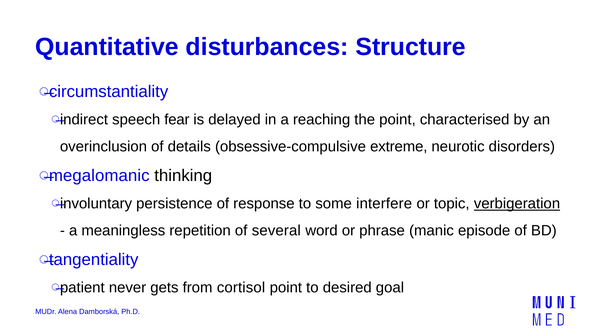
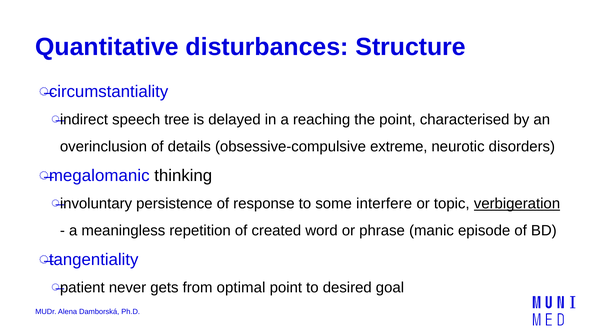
fear: fear -> tree
several: several -> created
cortisol: cortisol -> optimal
